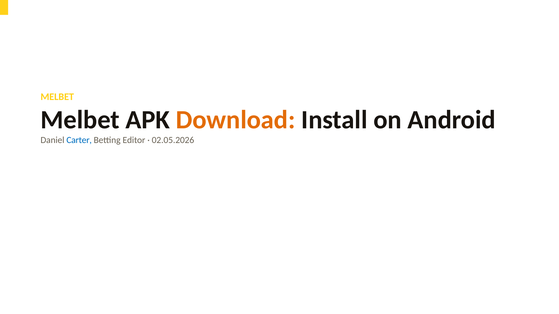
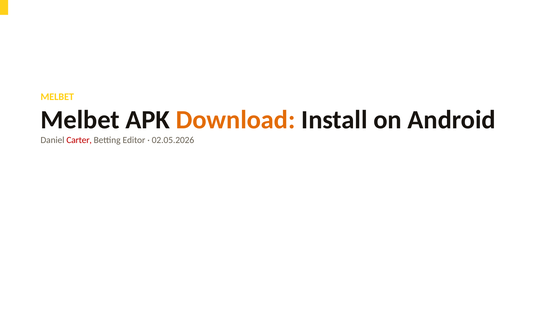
Carter colour: blue -> red
